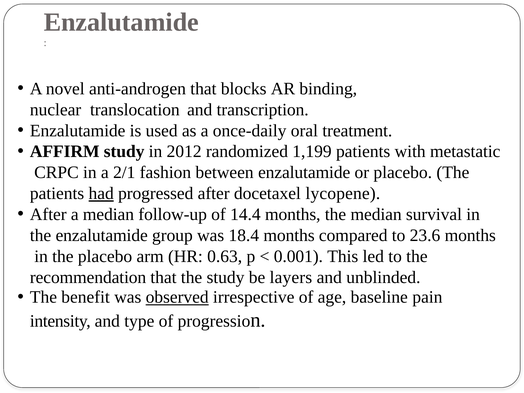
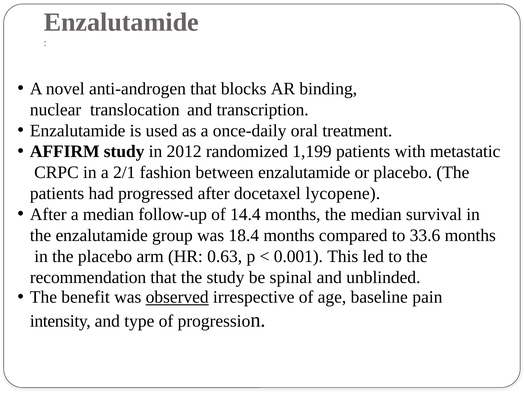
had underline: present -> none
23.6: 23.6 -> 33.6
layers: layers -> spinal
